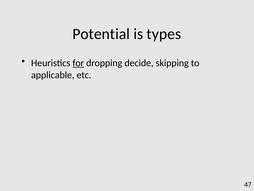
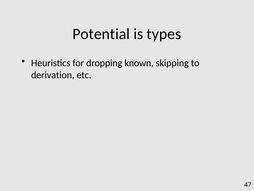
for underline: present -> none
decide: decide -> known
applicable: applicable -> derivation
